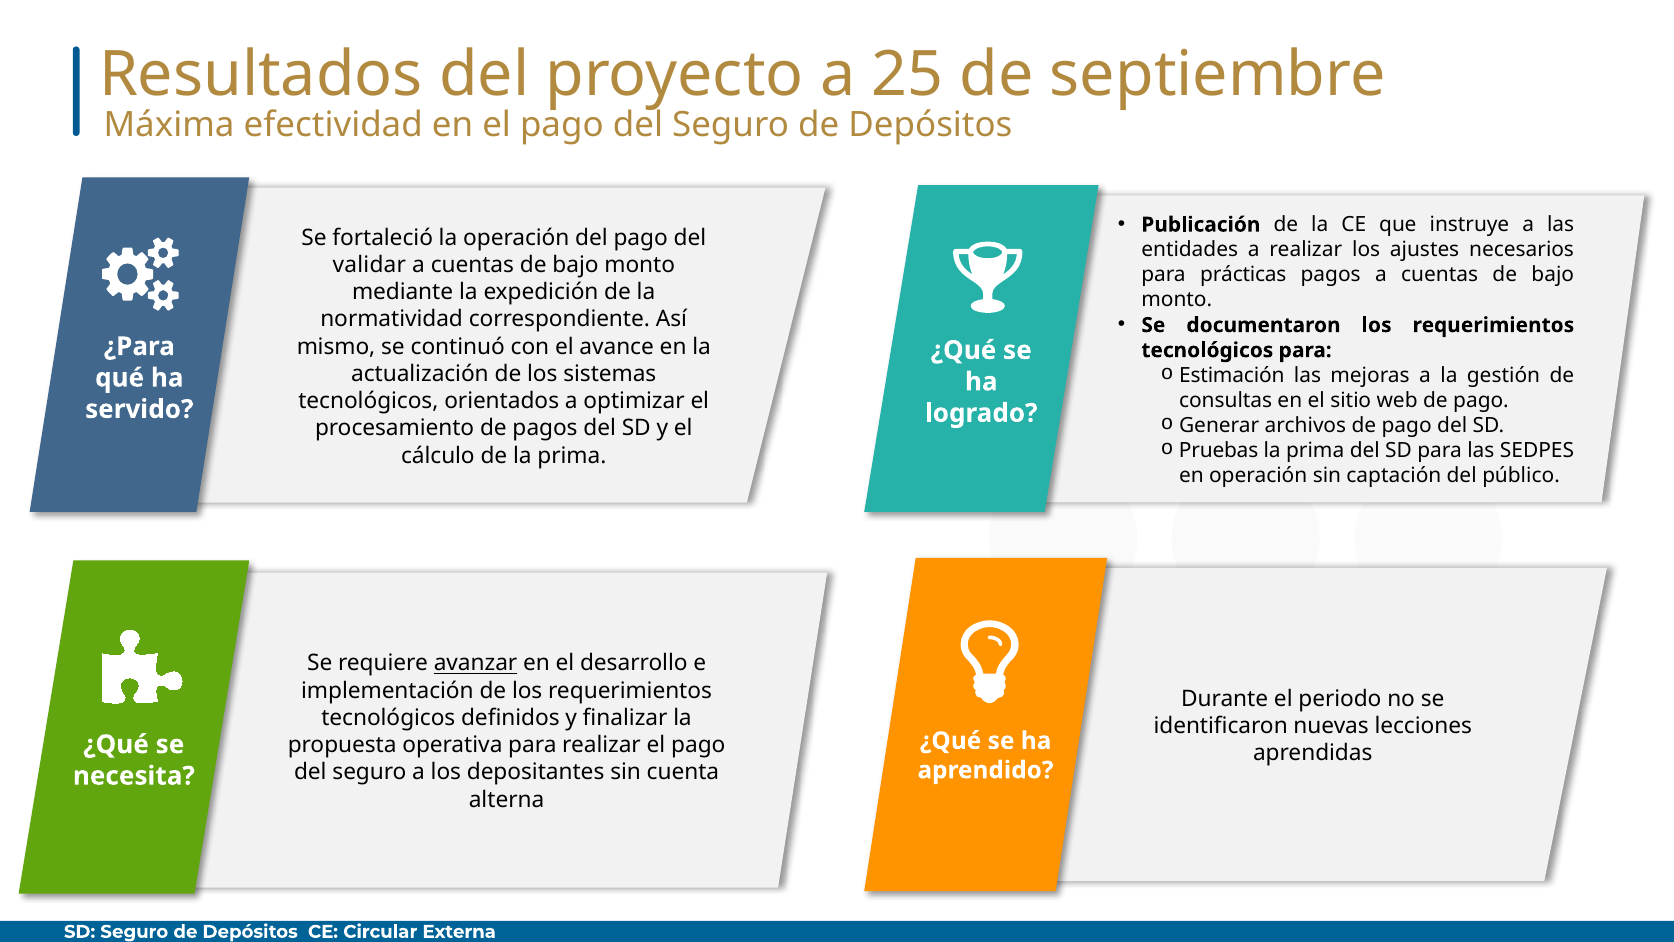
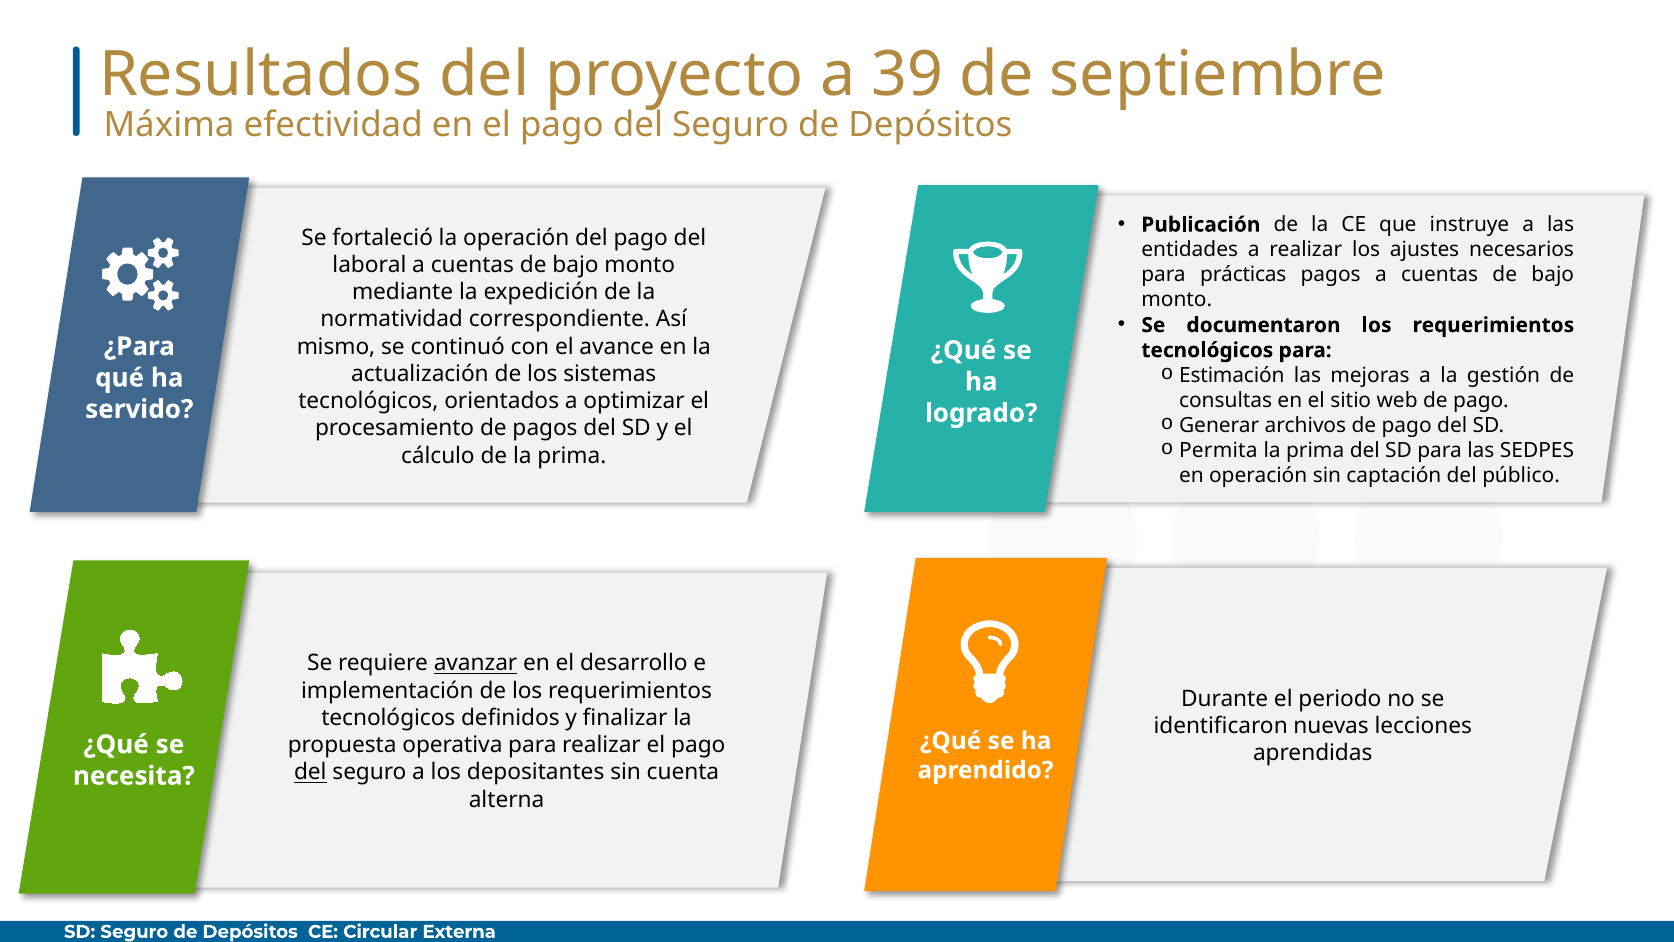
25: 25 -> 39
validar: validar -> laboral
Pruebas: Pruebas -> Permita
del at (310, 772) underline: none -> present
